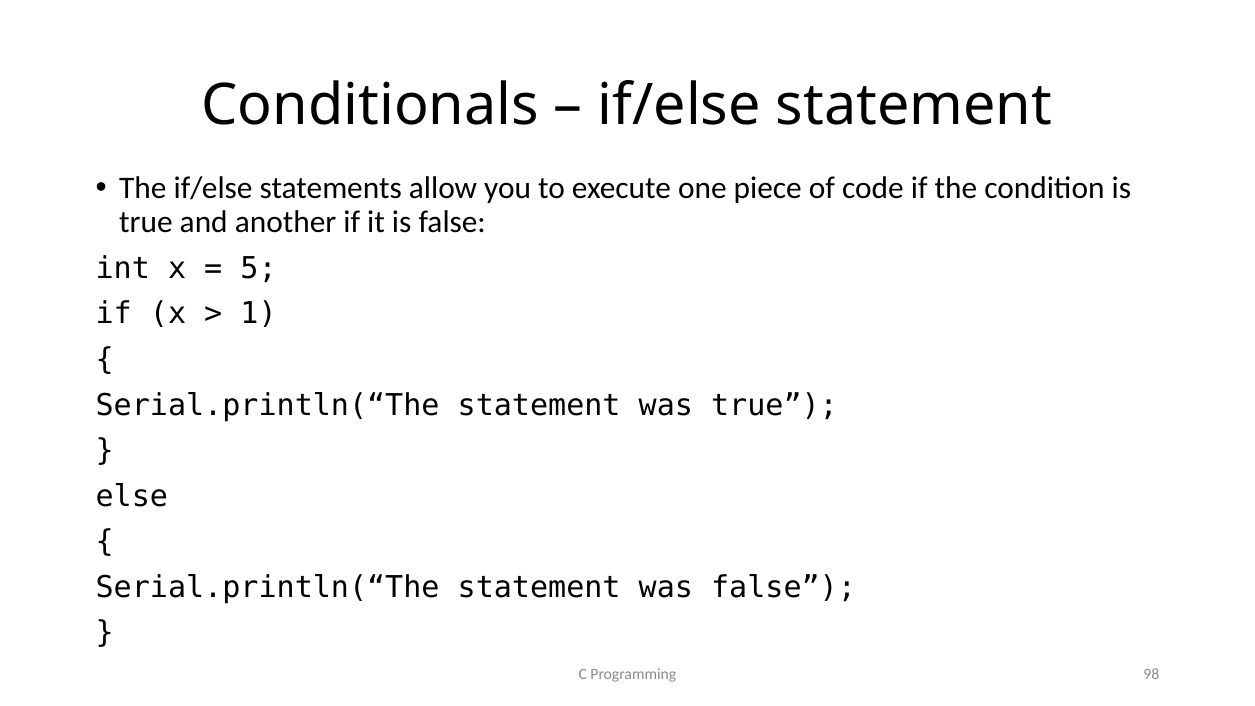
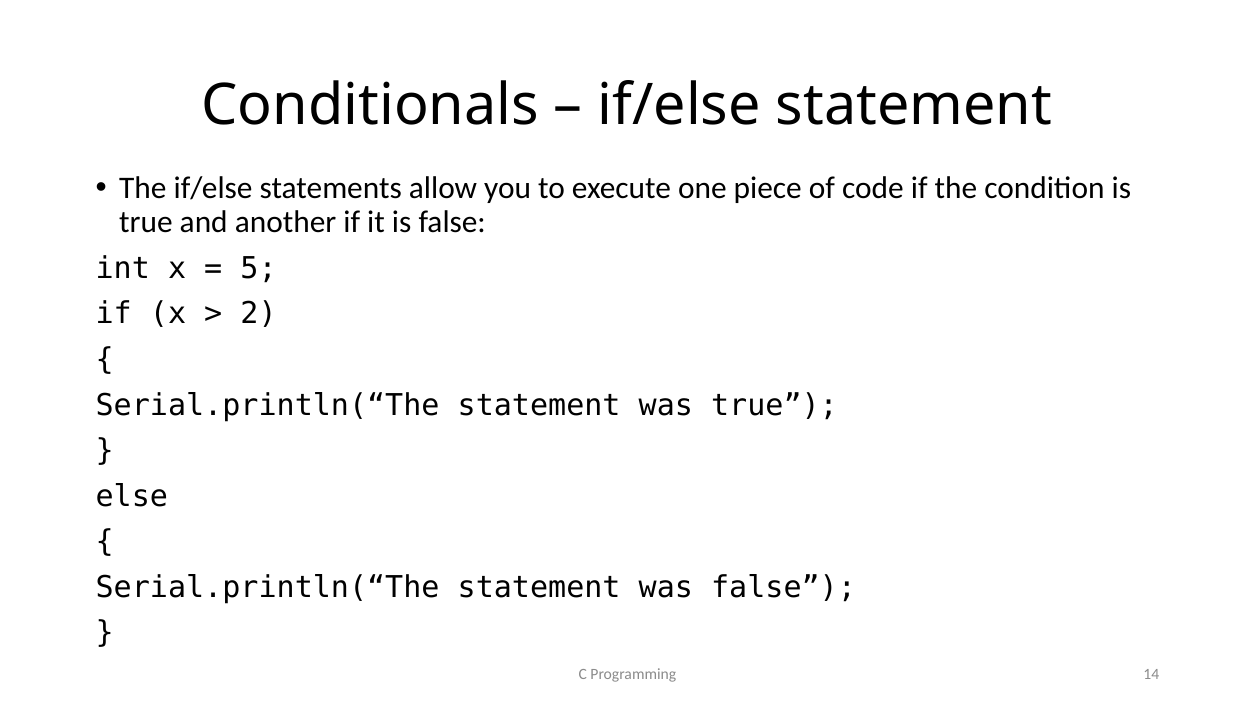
1: 1 -> 2
98: 98 -> 14
